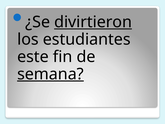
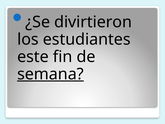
divirtieron underline: present -> none
